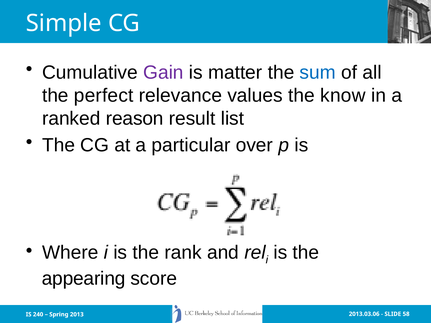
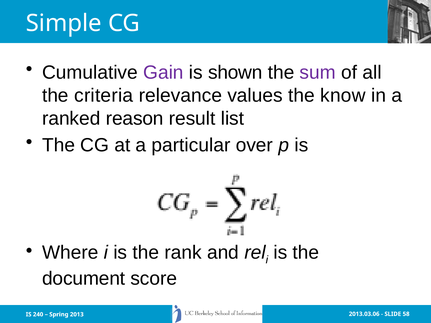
matter: matter -> shown
sum colour: blue -> purple
perfect: perfect -> criteria
appearing: appearing -> document
